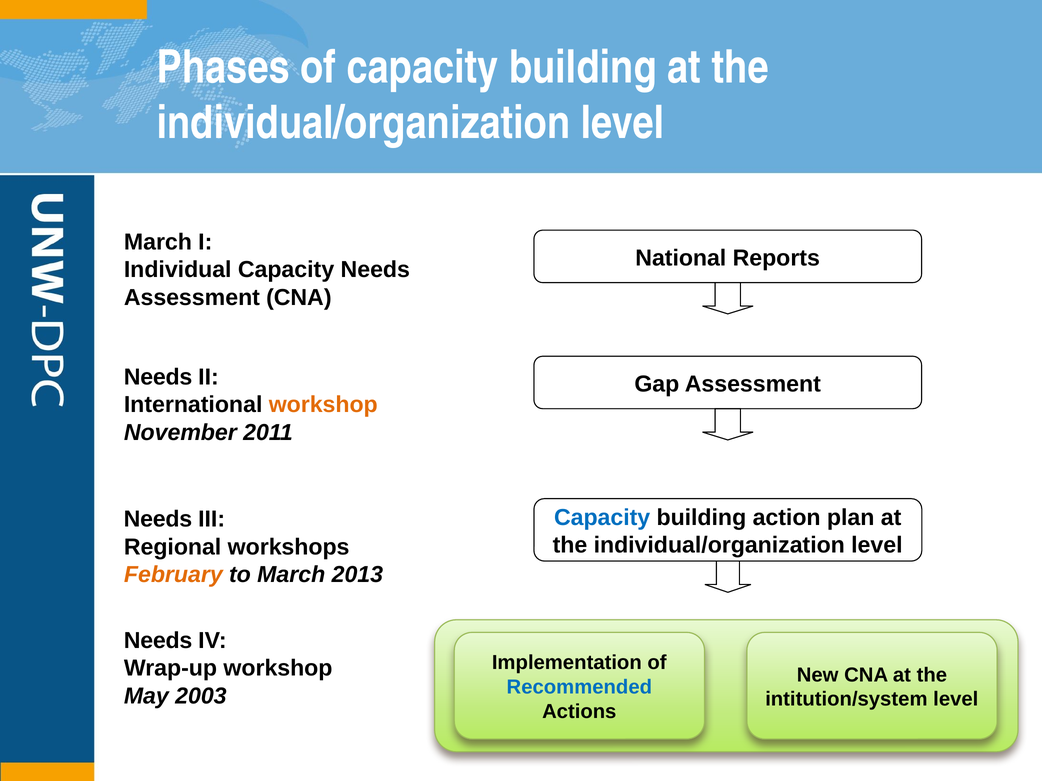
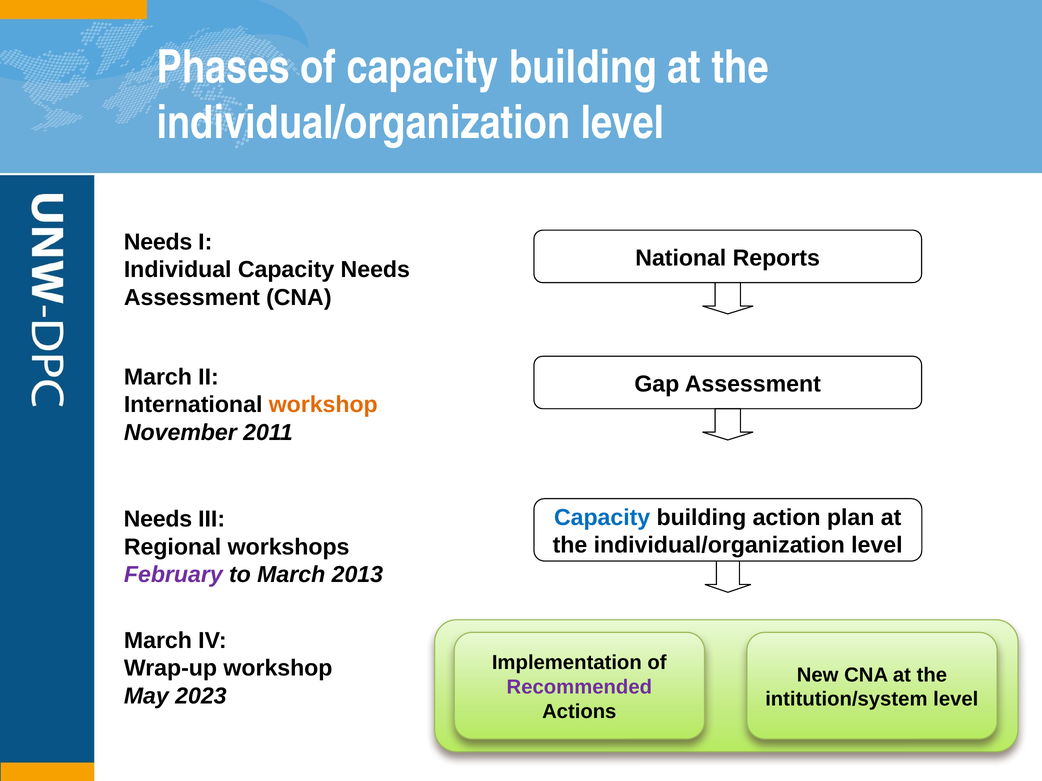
March at (158, 242): March -> Needs
Needs at (158, 377): Needs -> March
February colour: orange -> purple
Needs at (158, 641): Needs -> March
Recommended colour: blue -> purple
2003: 2003 -> 2023
